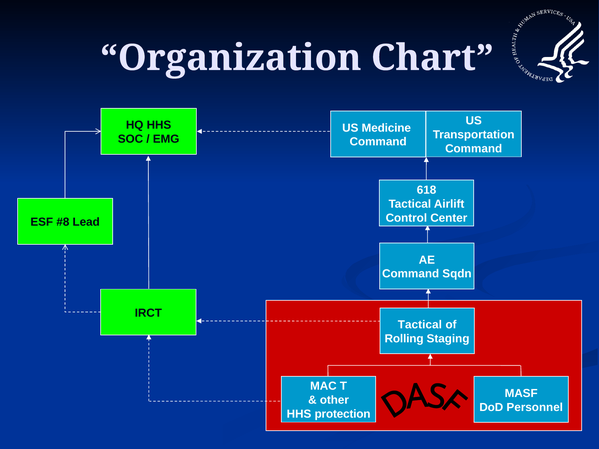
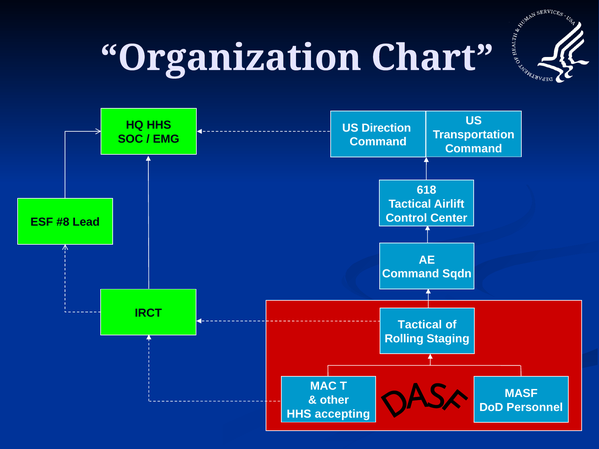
Medicine: Medicine -> Direction
protection: protection -> accepting
